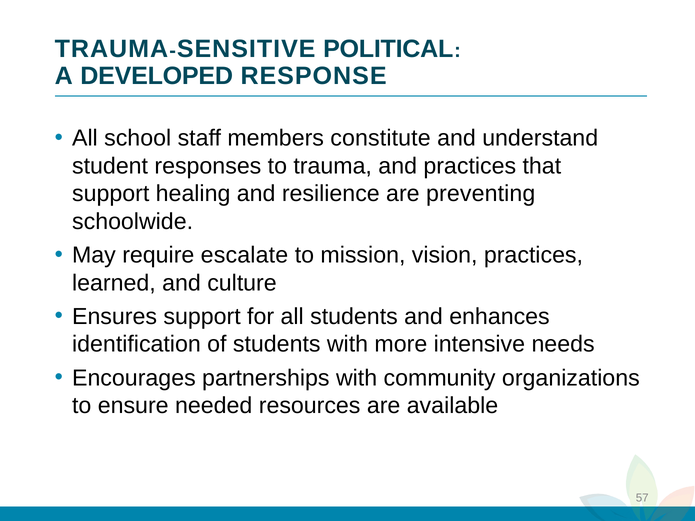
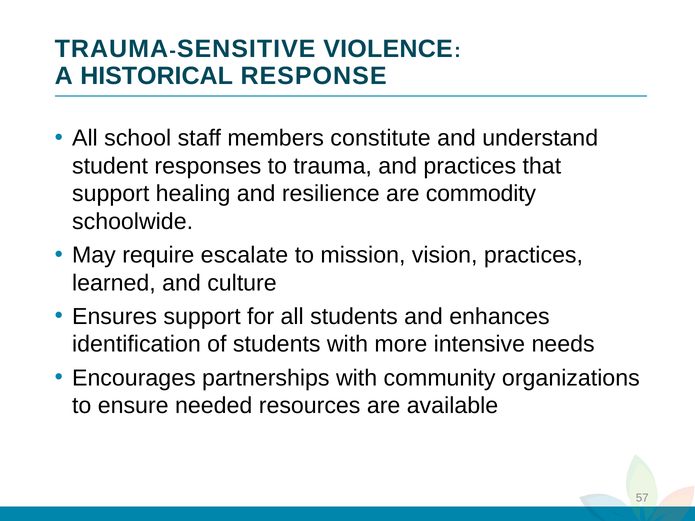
POLITICAL: POLITICAL -> VIOLENCE
DEVELOPED: DEVELOPED -> HISTORICAL
preventing: preventing -> commodity
